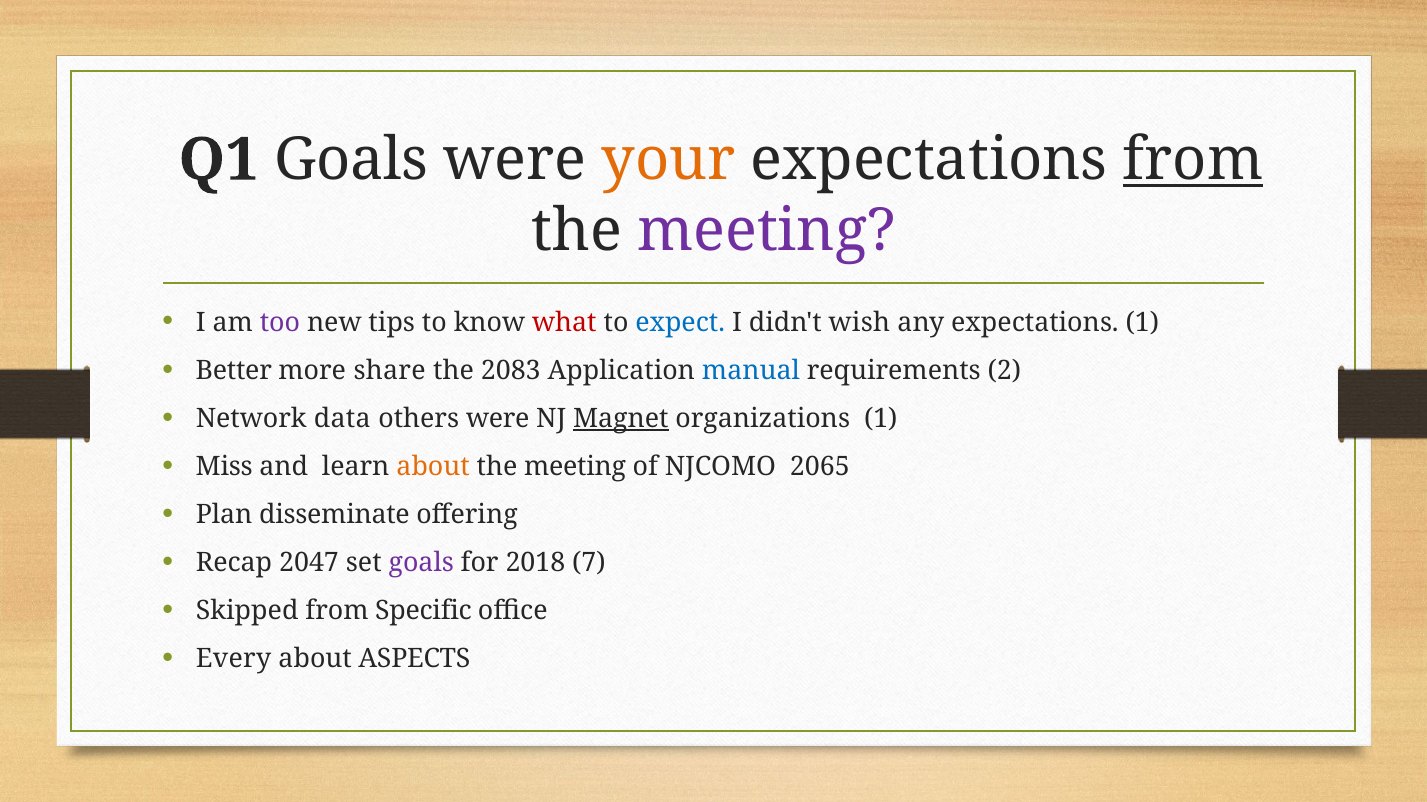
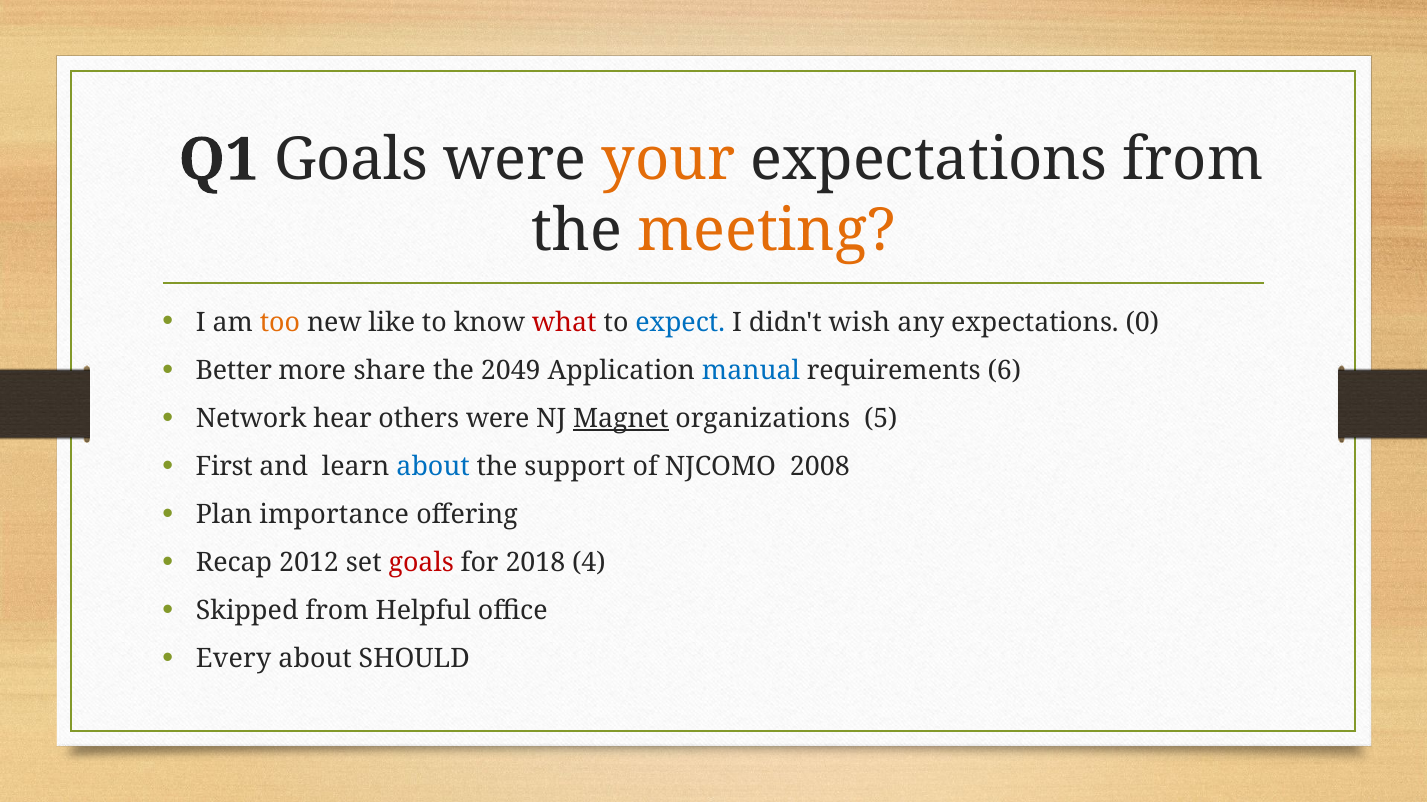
from at (1193, 160) underline: present -> none
meeting at (766, 231) colour: purple -> orange
too colour: purple -> orange
tips: tips -> like
expectations 1: 1 -> 0
2083: 2083 -> 2049
2: 2 -> 6
data: data -> hear
organizations 1: 1 -> 5
Miss: Miss -> First
about at (433, 467) colour: orange -> blue
meeting at (575, 467): meeting -> support
2065: 2065 -> 2008
disseminate: disseminate -> importance
2047: 2047 -> 2012
goals at (421, 563) colour: purple -> red
7: 7 -> 4
Specific: Specific -> Helpful
ASPECTS: ASPECTS -> SHOULD
